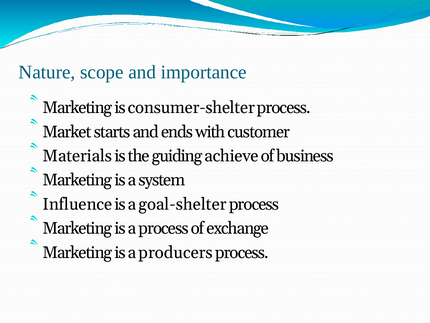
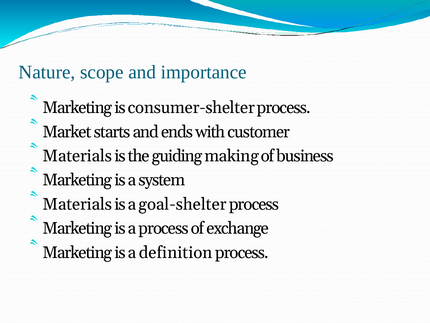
achieve: achieve -> making
Influence at (77, 204): Influence -> Materials
producers: producers -> definition
